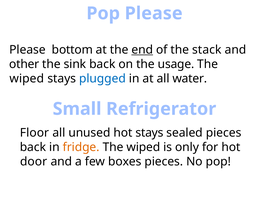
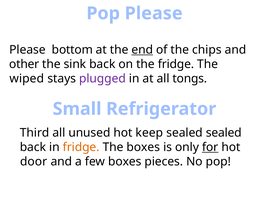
stack: stack -> chips
the usage: usage -> fridge
plugged colour: blue -> purple
water: water -> tongs
Floor: Floor -> Third
hot stays: stays -> keep
sealed pieces: pieces -> sealed
wiped at (143, 147): wiped -> boxes
for underline: none -> present
